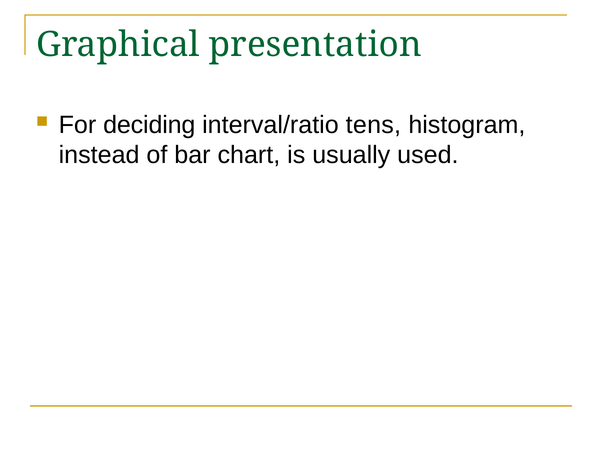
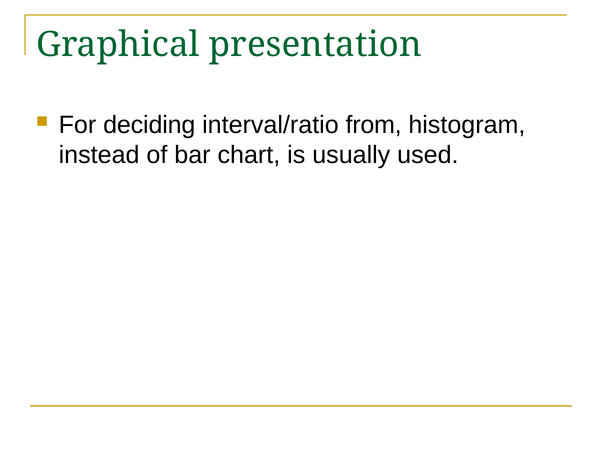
tens: tens -> from
